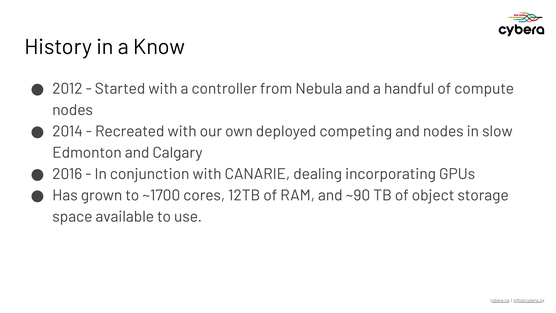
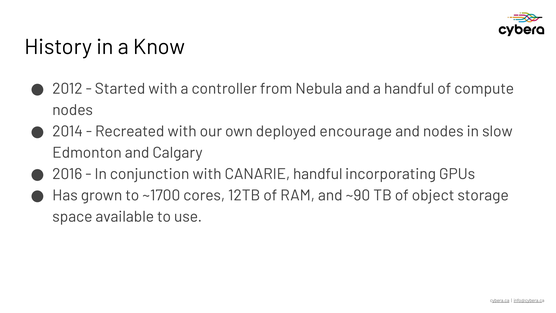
competing: competing -> encourage
CANARIE dealing: dealing -> handful
